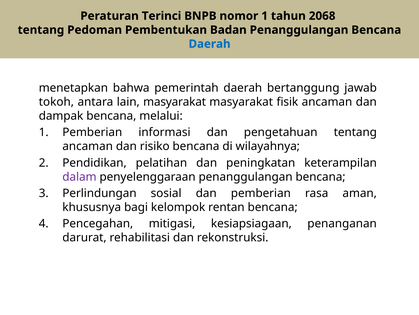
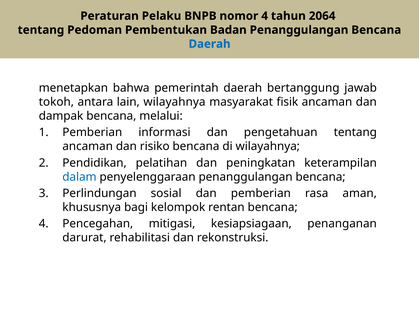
Terinci: Terinci -> Pelaku
nomor 1: 1 -> 4
2068: 2068 -> 2064
lain masyarakat: masyarakat -> wilayahnya
dalam colour: purple -> blue
